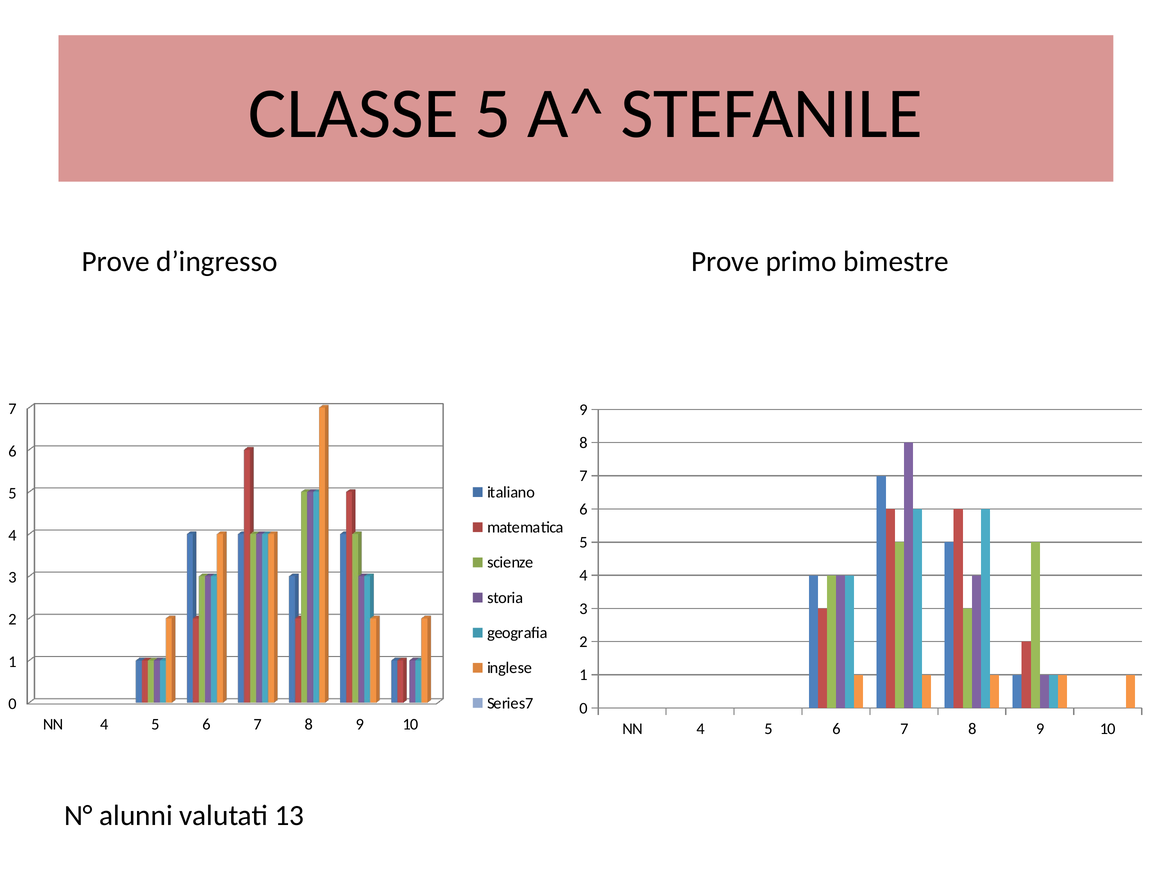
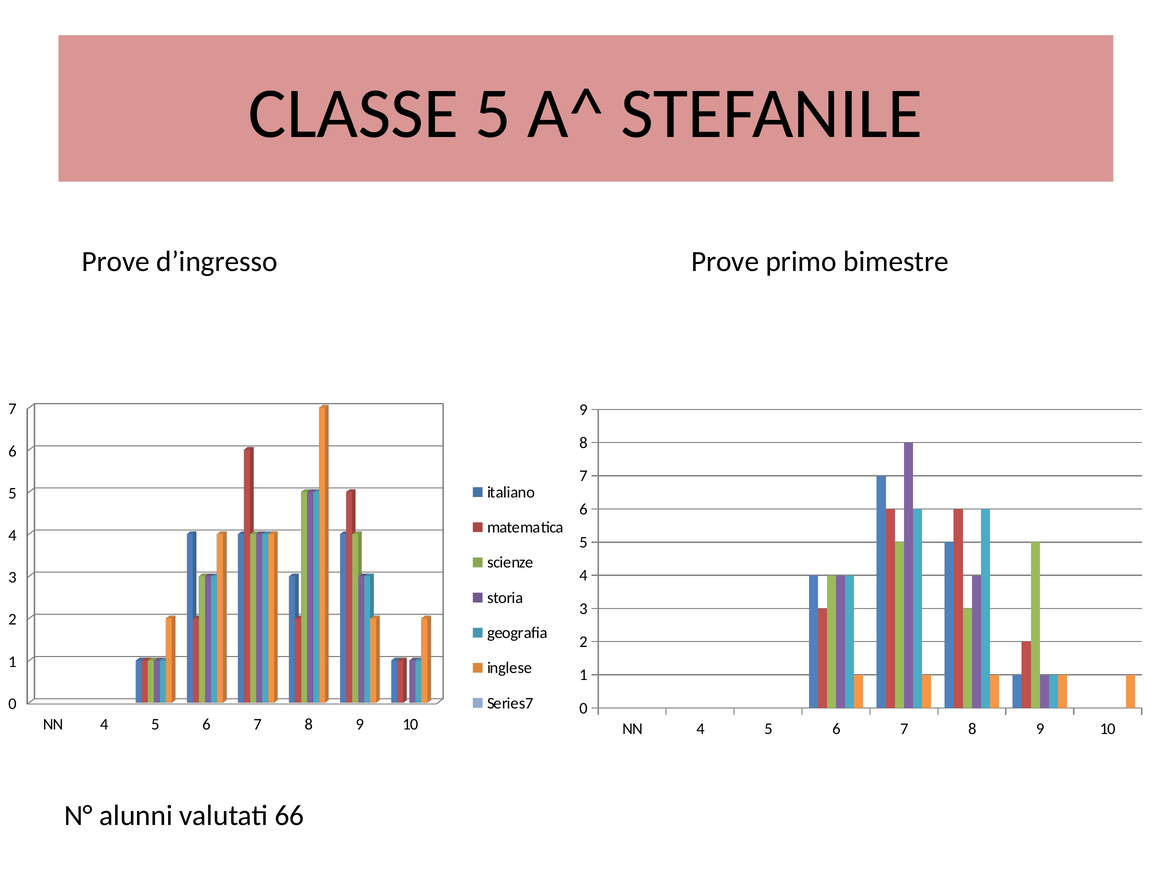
13: 13 -> 66
